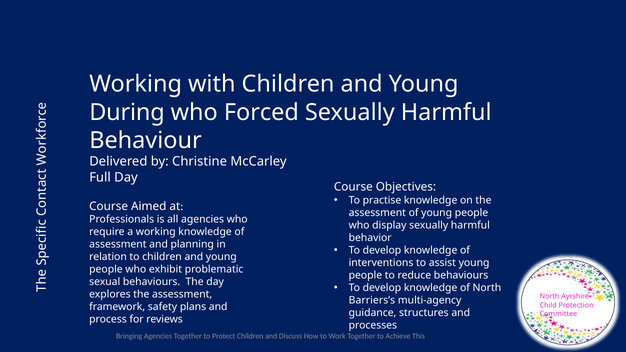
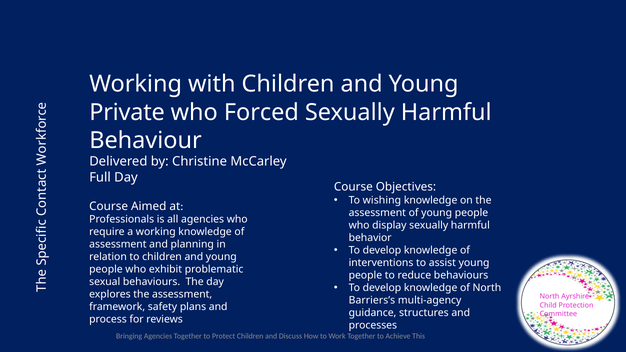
During: During -> Private
practise: practise -> wishing
